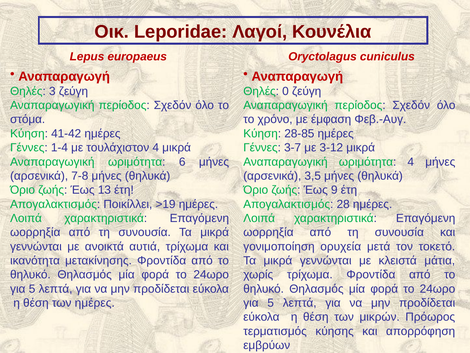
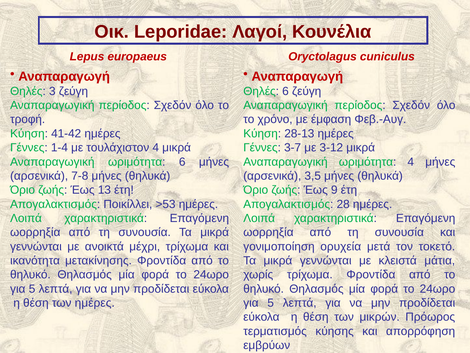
Θηλές 0: 0 -> 6
στόμα: στόμα -> τροφή
28-85: 28-85 -> 28-13
>19: >19 -> >53
αυτιά: αυτιά -> μέχρι
